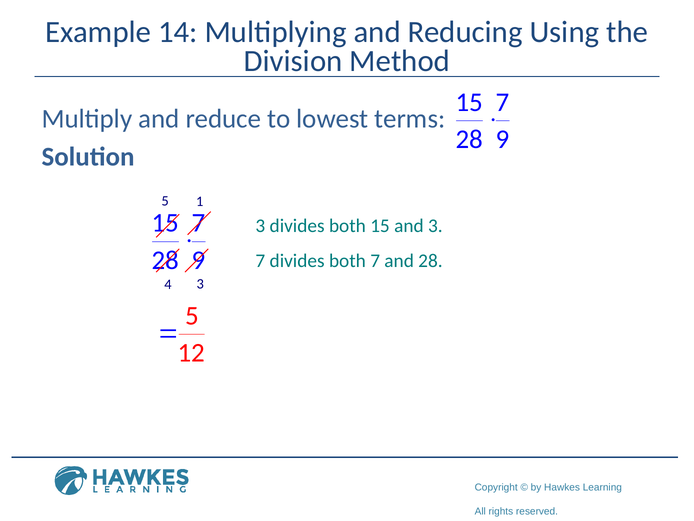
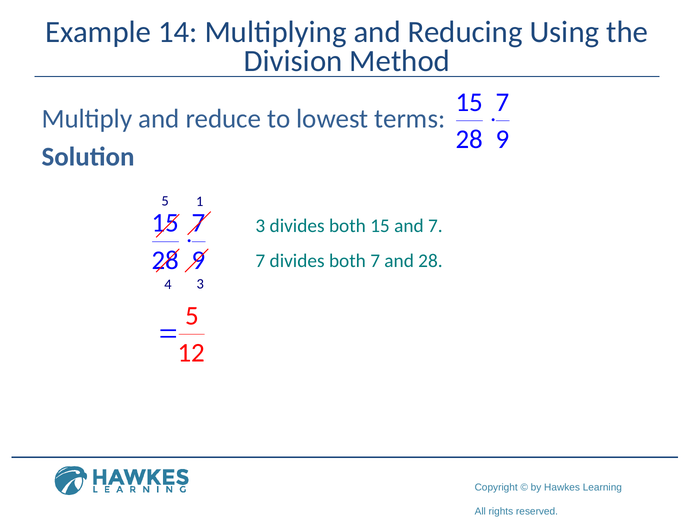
and 3: 3 -> 7
